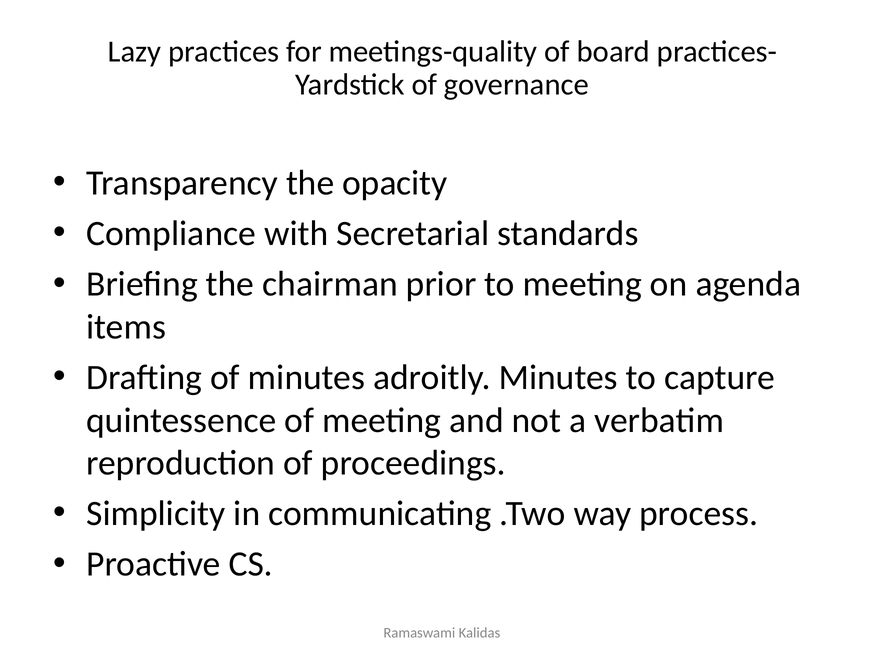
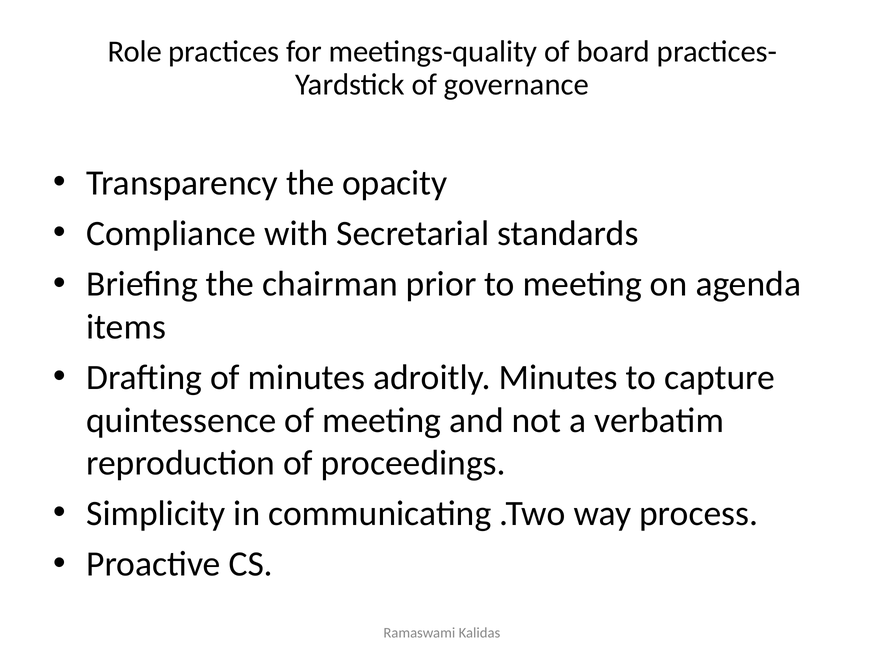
Lazy: Lazy -> Role
